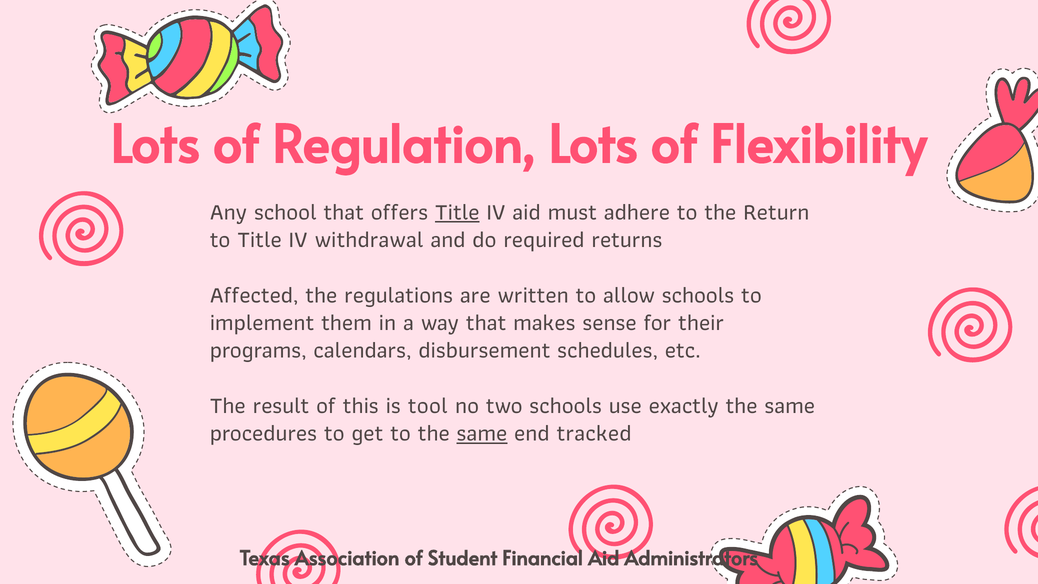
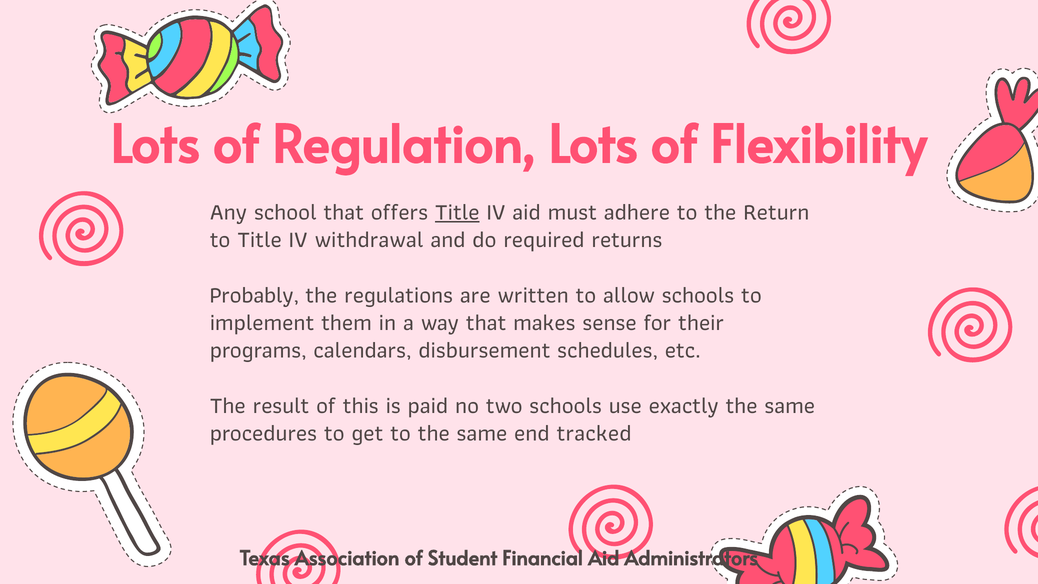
Affected: Affected -> Probably
tool: tool -> paid
same at (482, 433) underline: present -> none
